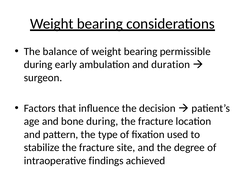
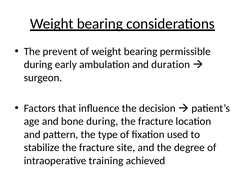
balance: balance -> prevent
findings: findings -> training
